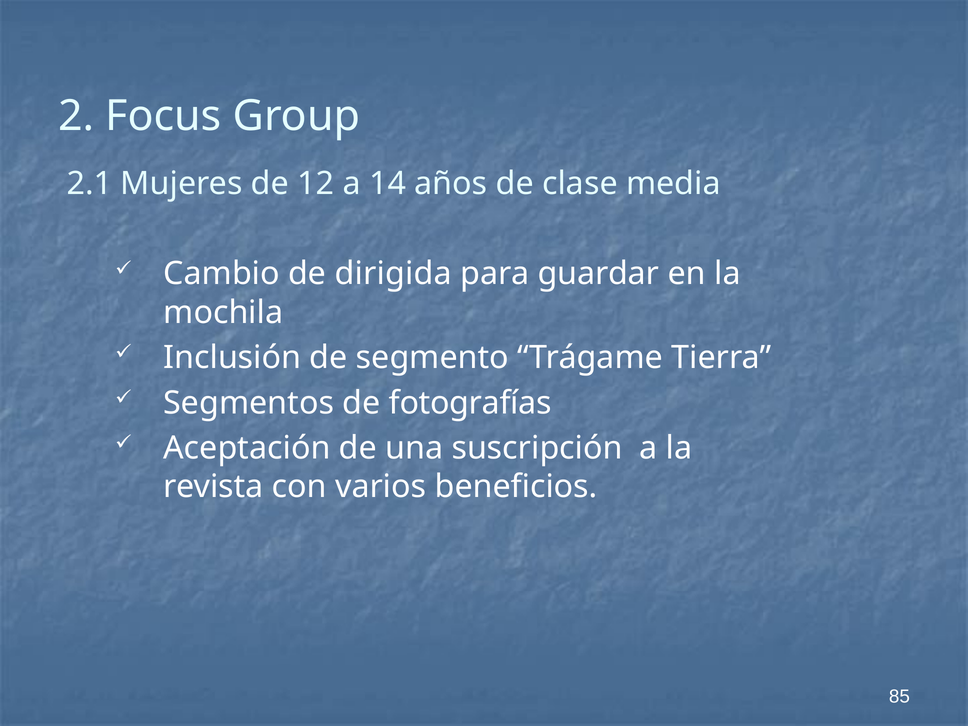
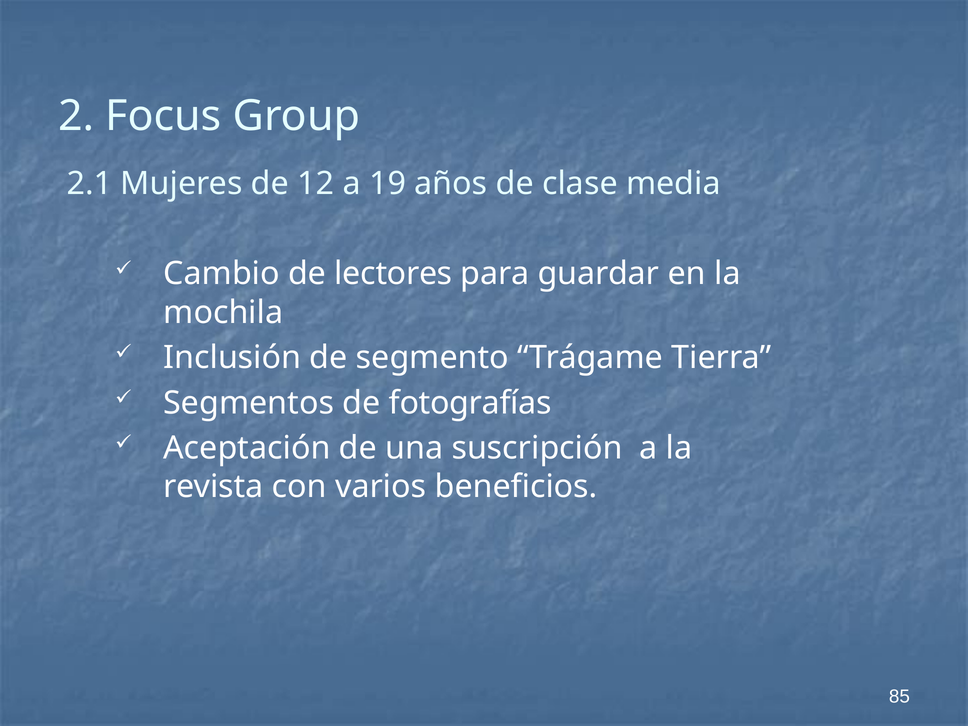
14: 14 -> 19
dirigida: dirigida -> lectores
